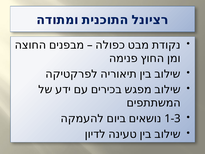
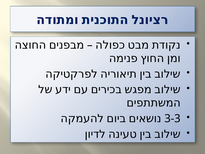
1-3: 1-3 -> 3-3
